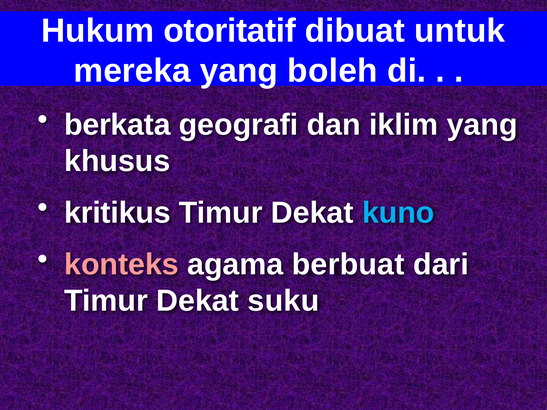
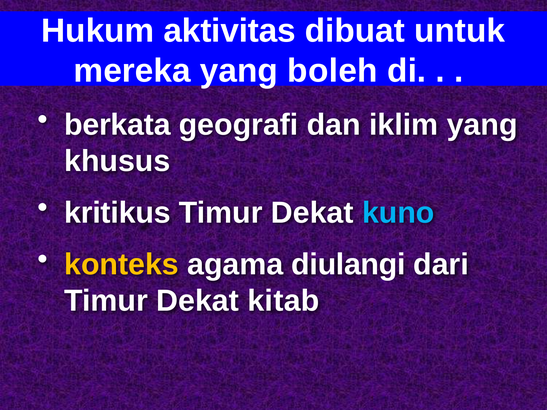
otoritatif: otoritatif -> aktivitas
konteks colour: pink -> yellow
berbuat: berbuat -> diulangi
suku: suku -> kitab
